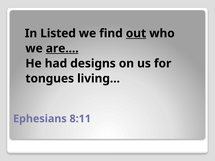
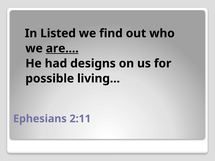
out underline: present -> none
tongues: tongues -> possible
8:11: 8:11 -> 2:11
